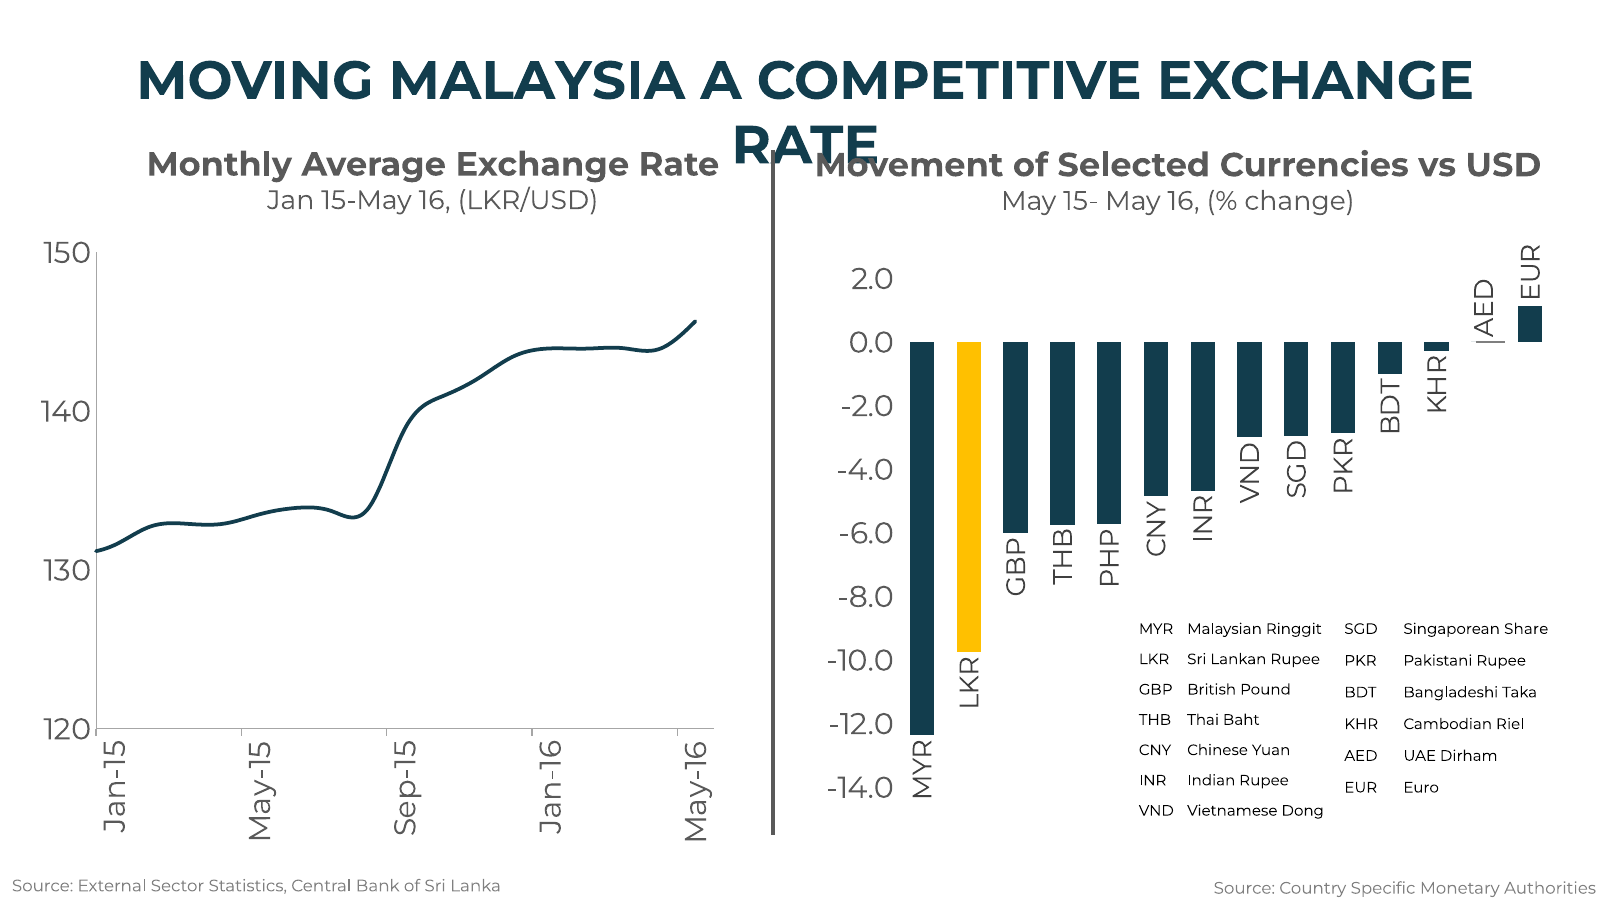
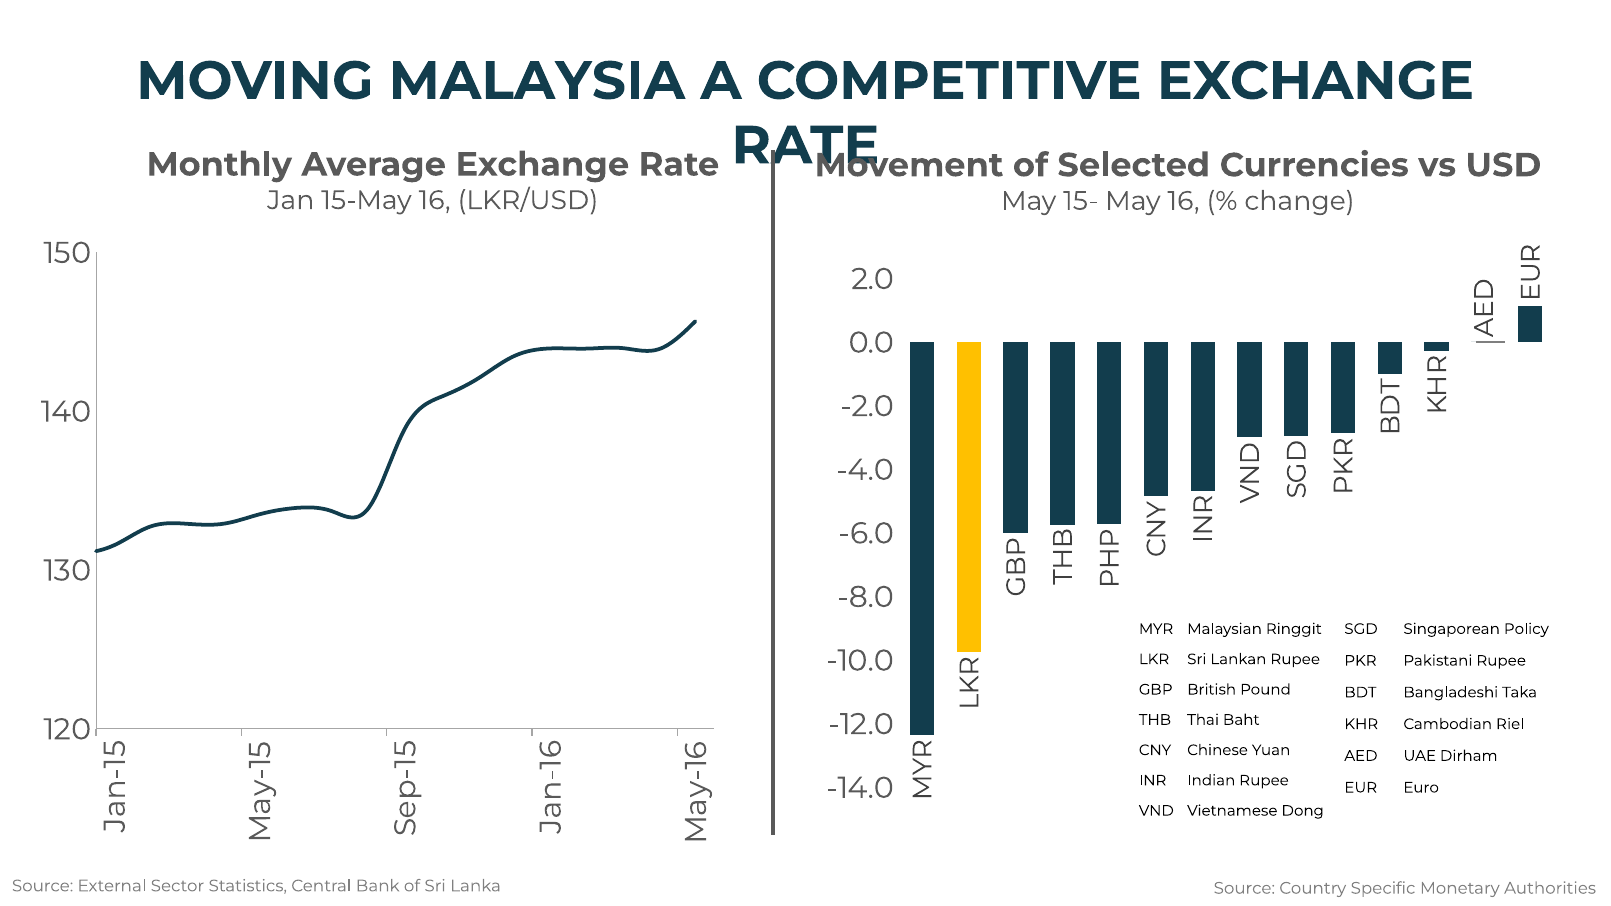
Share: Share -> Policy
